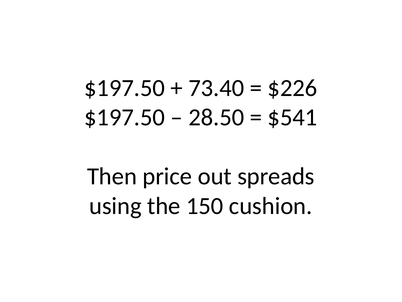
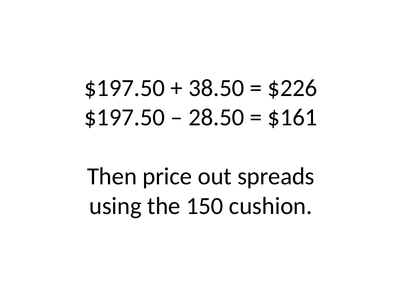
73.40: 73.40 -> 38.50
$541: $541 -> $161
